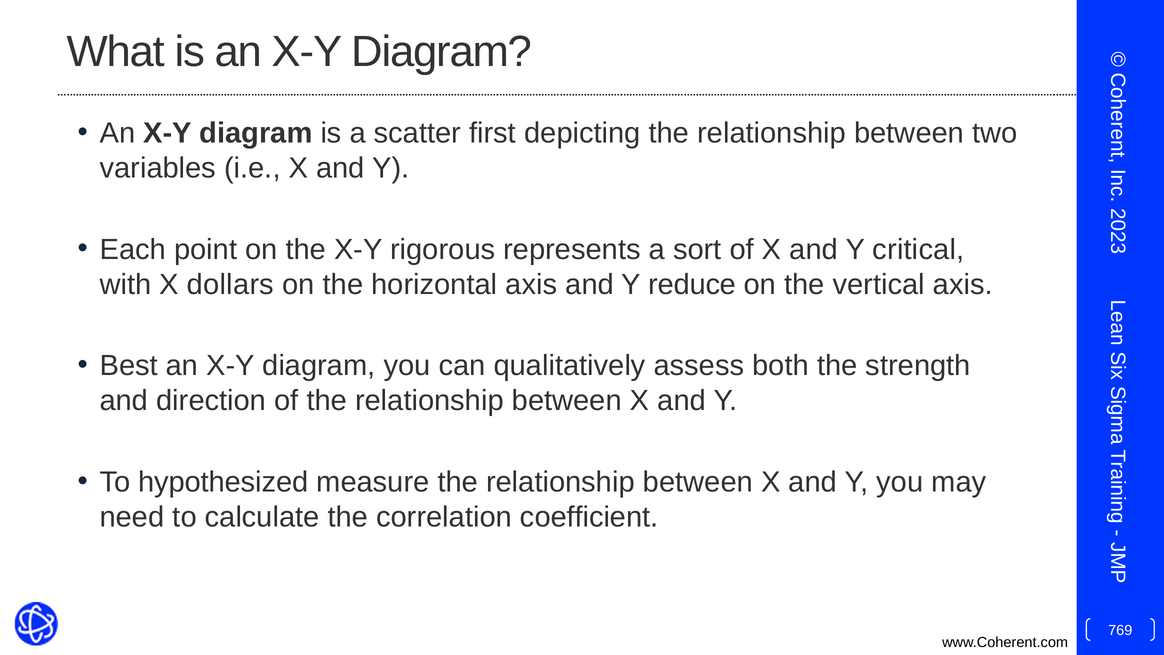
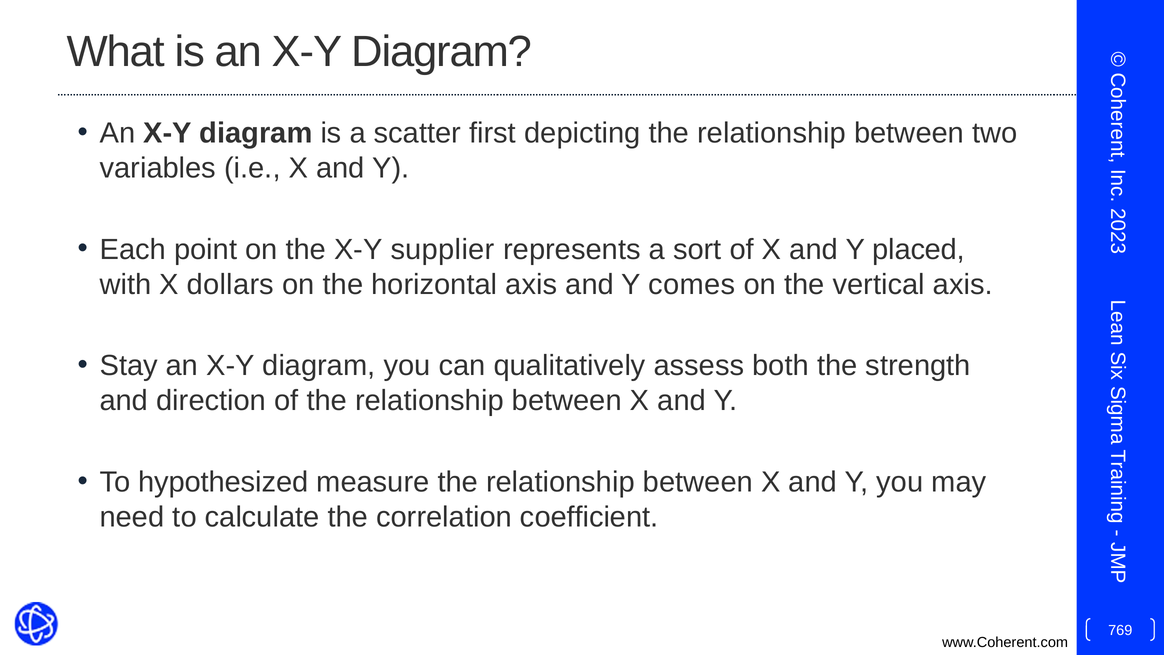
rigorous: rigorous -> supplier
critical: critical -> placed
reduce: reduce -> comes
Best: Best -> Stay
